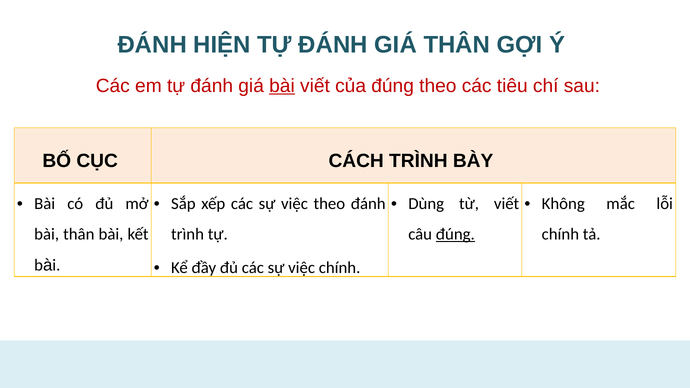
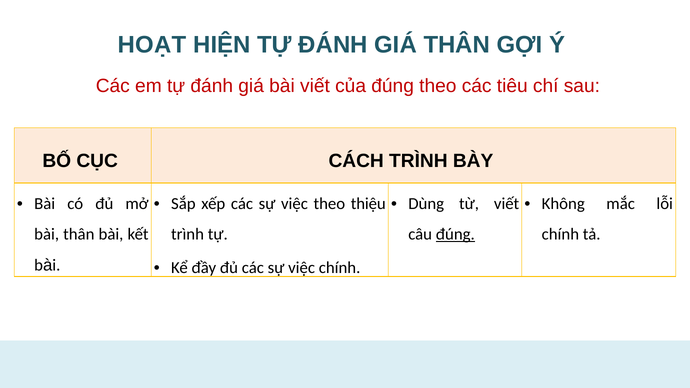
ĐÁNH at (152, 45): ĐÁNH -> HOẠT
bài at (282, 86) underline: present -> none
theo đánh: đánh -> thiệu
